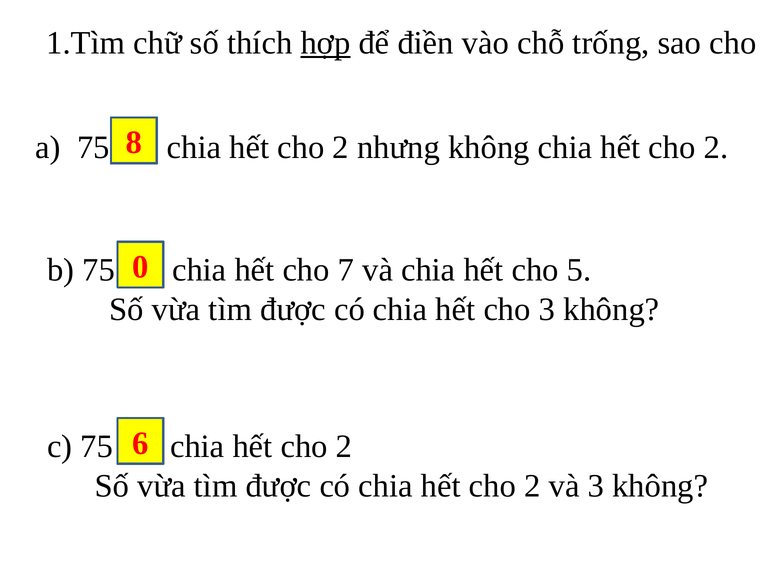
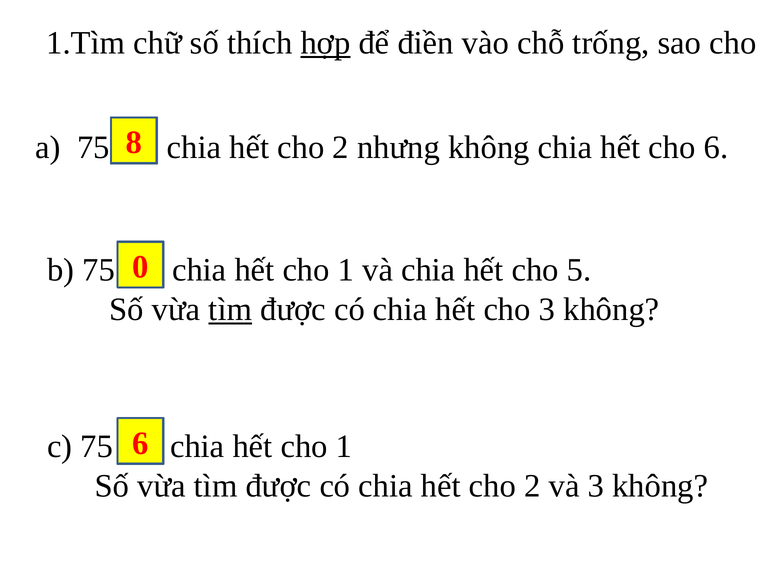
2 at (716, 147): 2 -> 6
7 at (346, 270): 7 -> 1
tìm at (230, 309) underline: none -> present
2 at (344, 447): 2 -> 1
